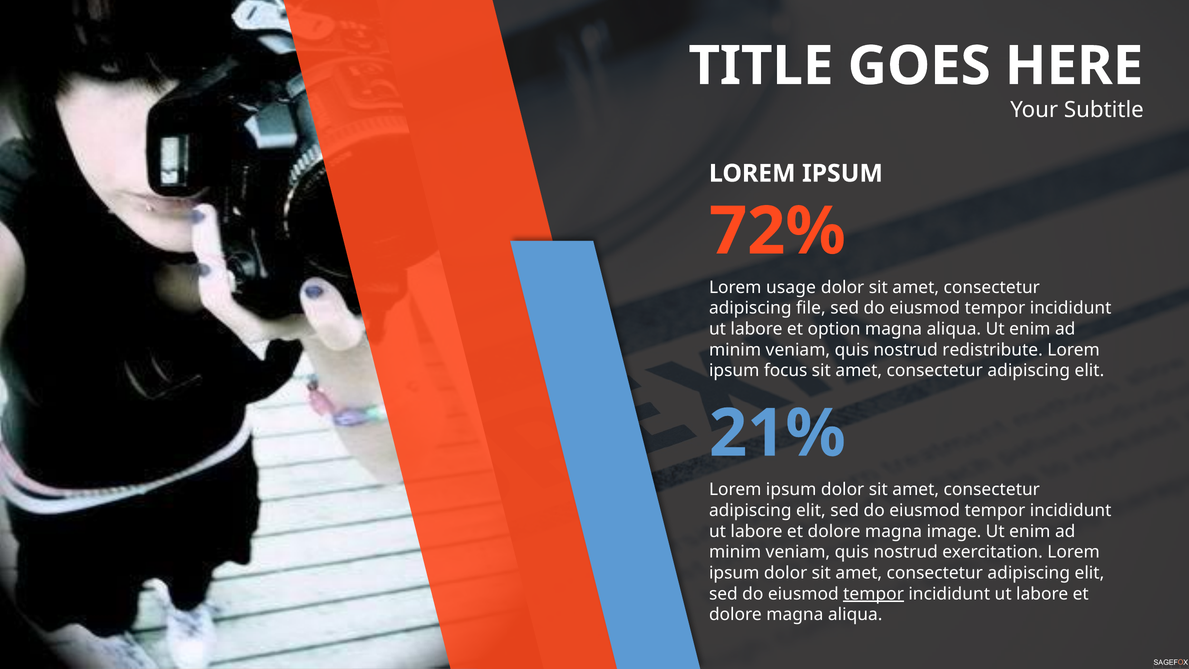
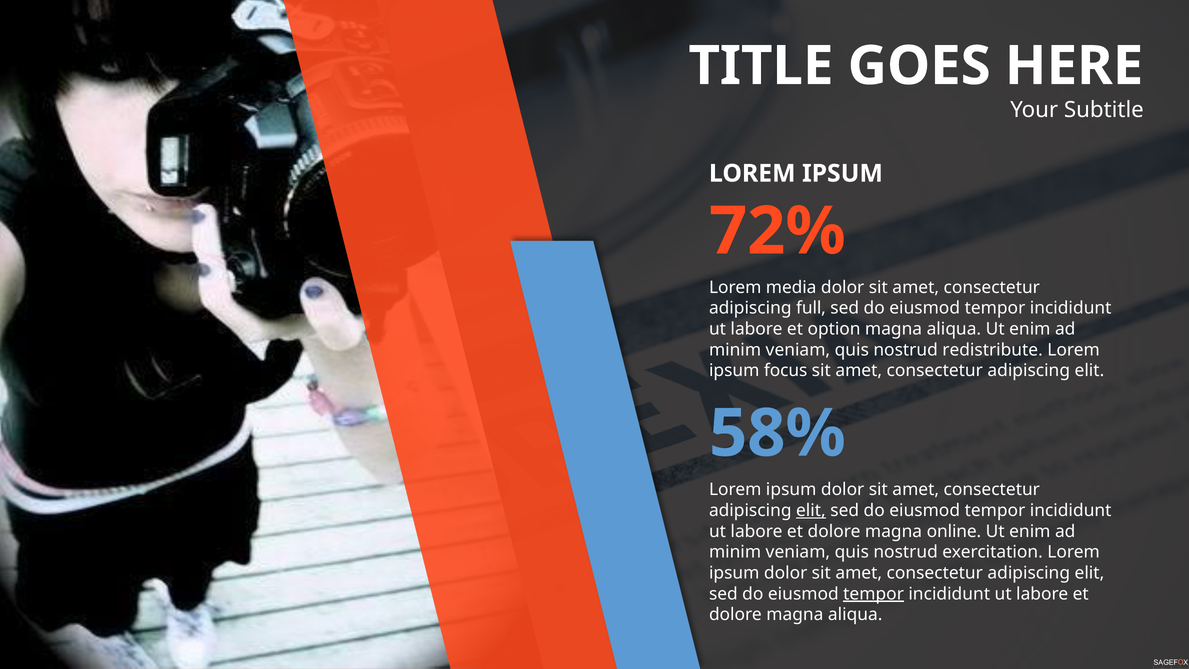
usage: usage -> media
file: file -> full
21%: 21% -> 58%
elit at (811, 510) underline: none -> present
image: image -> online
